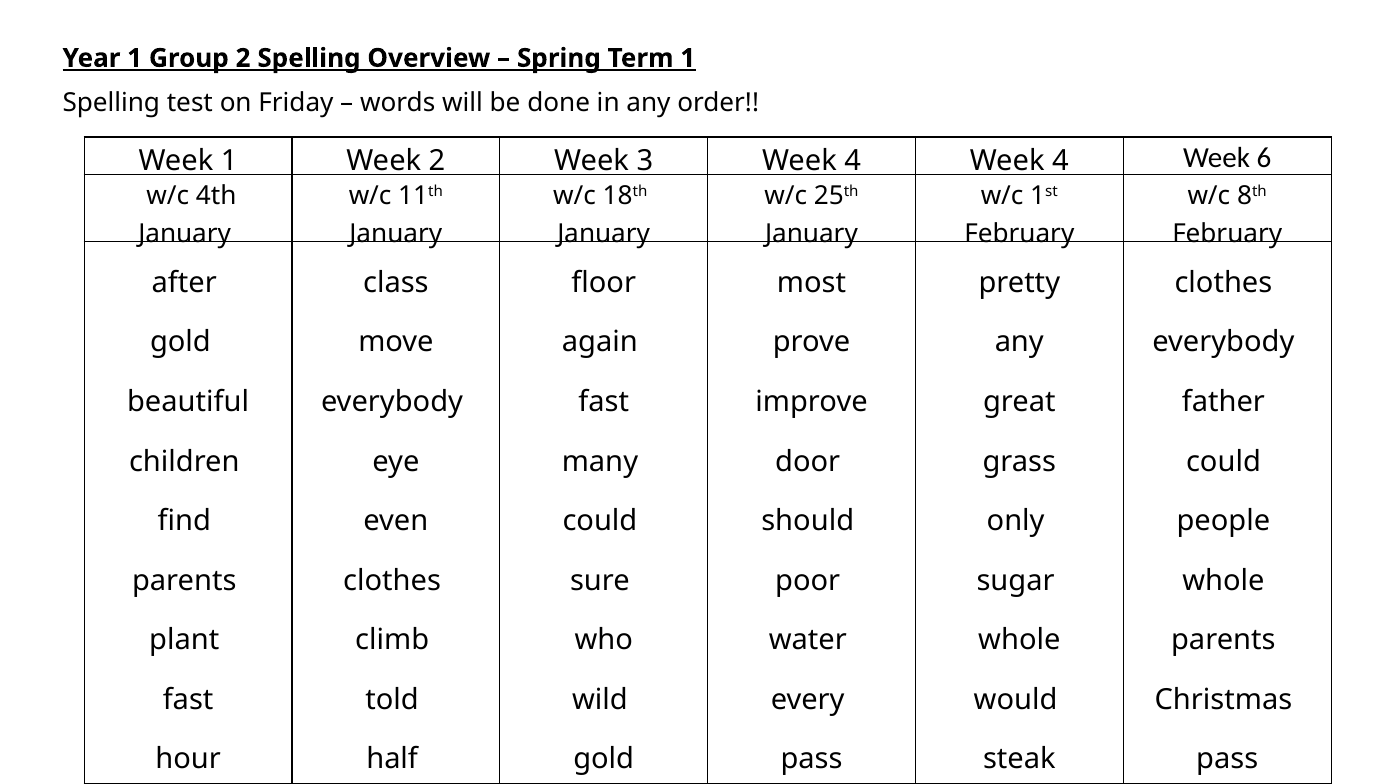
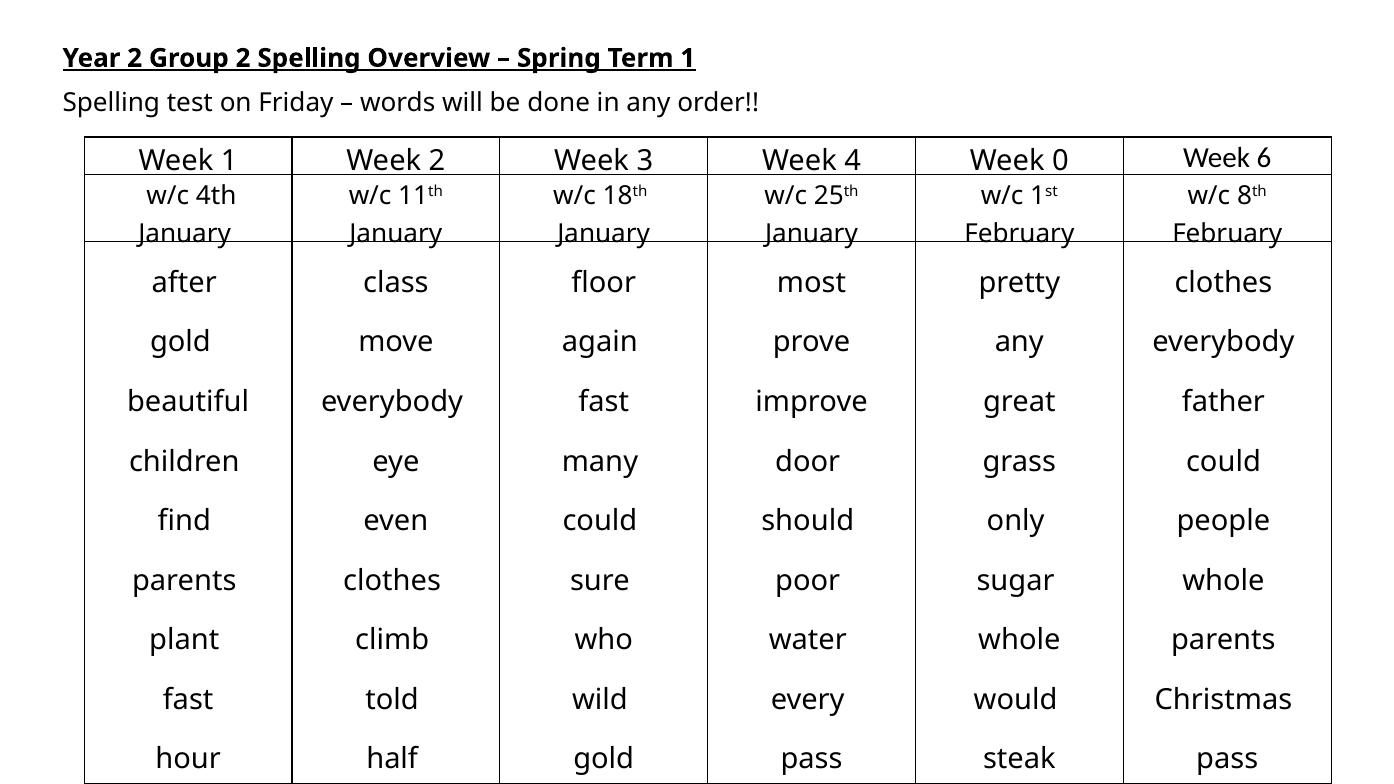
Year 1: 1 -> 2
4 Week 4: 4 -> 0
